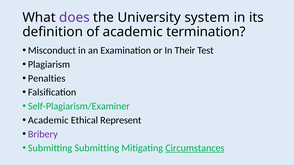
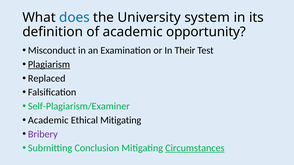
does colour: purple -> blue
termination: termination -> opportunity
Plagiarism underline: none -> present
Penalties: Penalties -> Replaced
Ethical Represent: Represent -> Mitigating
Submitting Submitting: Submitting -> Conclusion
